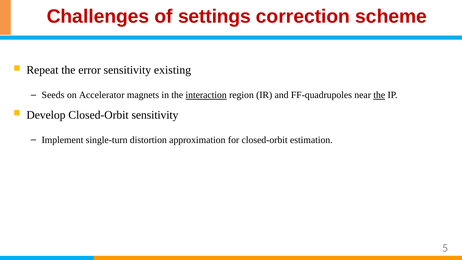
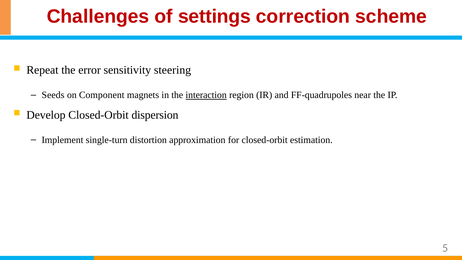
existing: existing -> steering
Accelerator: Accelerator -> Component
the at (379, 95) underline: present -> none
Closed-Orbit sensitivity: sensitivity -> dispersion
